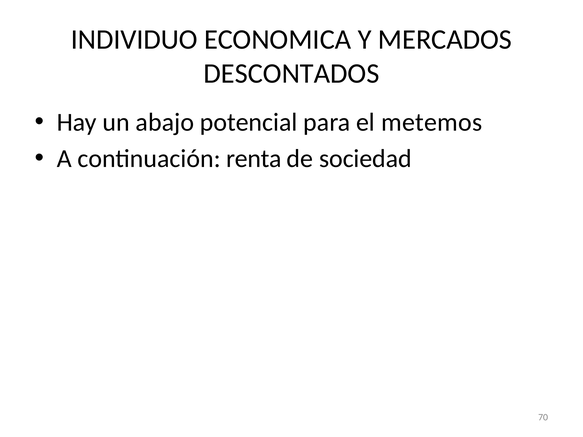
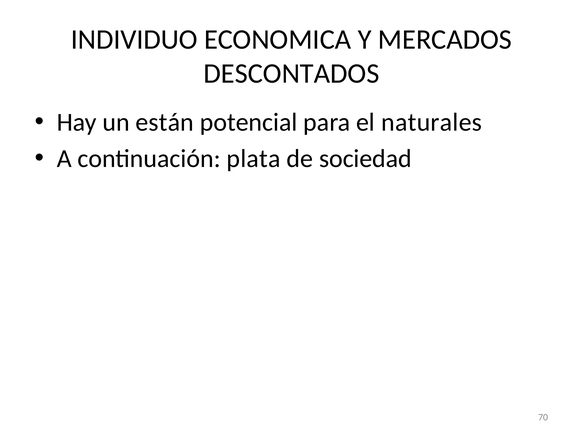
abajo: abajo -> están
metemos: metemos -> naturales
renta: renta -> plata
